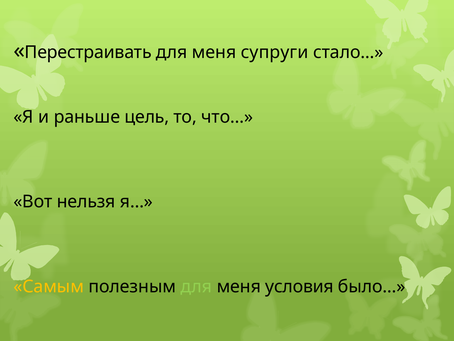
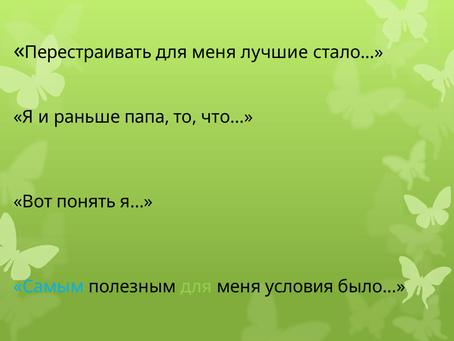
супруги: супруги -> лучшие
цель: цель -> папа
нельзя: нельзя -> понять
Самым colour: yellow -> light blue
